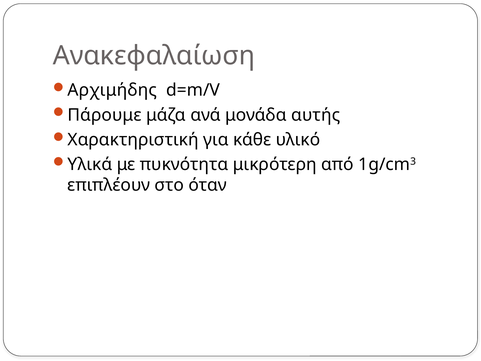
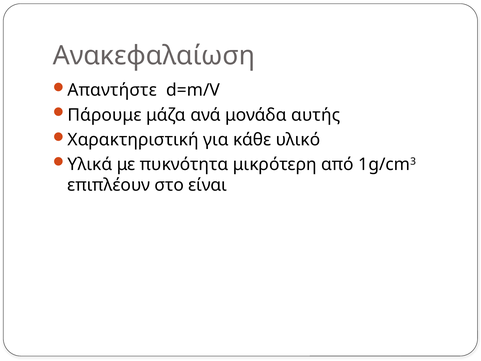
Αρχιμήδης: Αρχιμήδης -> Απαντήστε
όταν: όταν -> είναι
